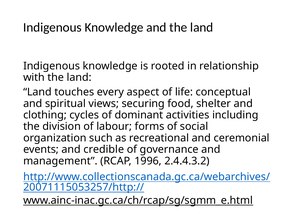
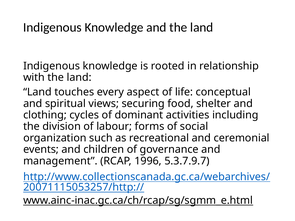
credible: credible -> children
2.4.4.3.2: 2.4.4.3.2 -> 5.3.7.9.7
